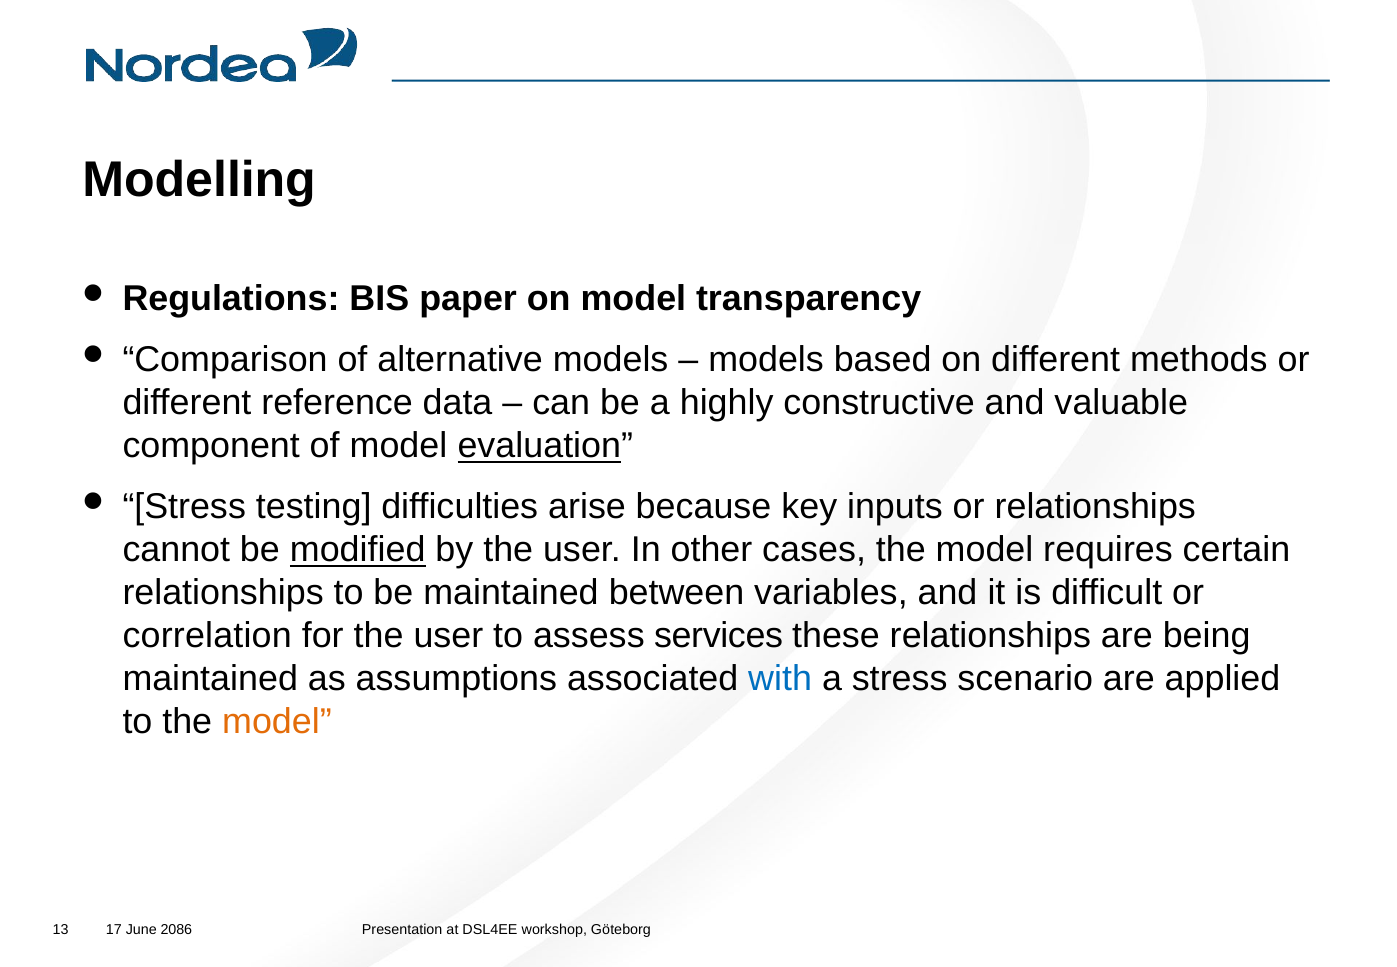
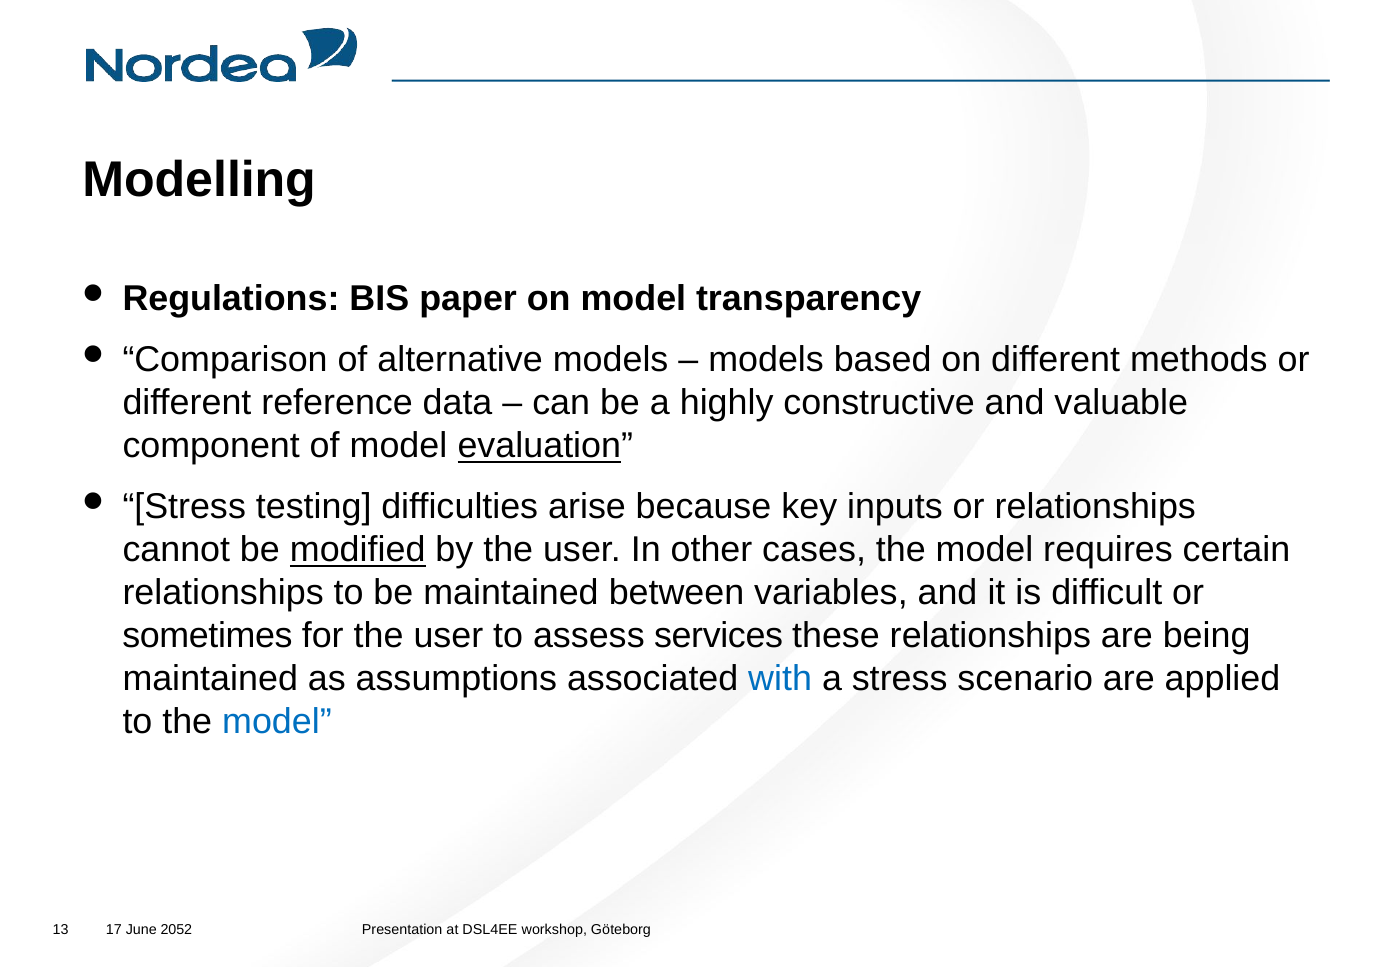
correlation: correlation -> sometimes
model at (277, 722) colour: orange -> blue
2086: 2086 -> 2052
